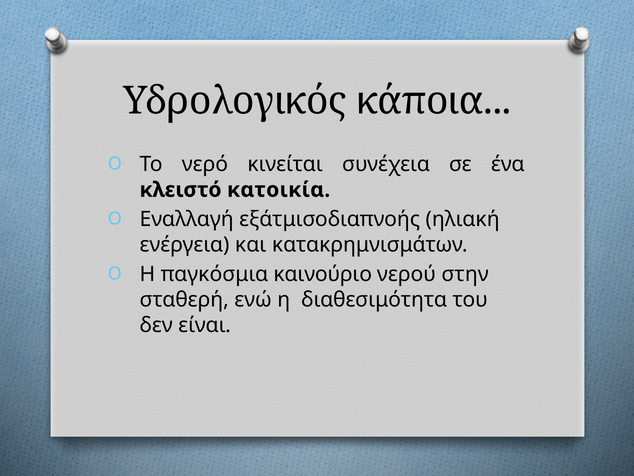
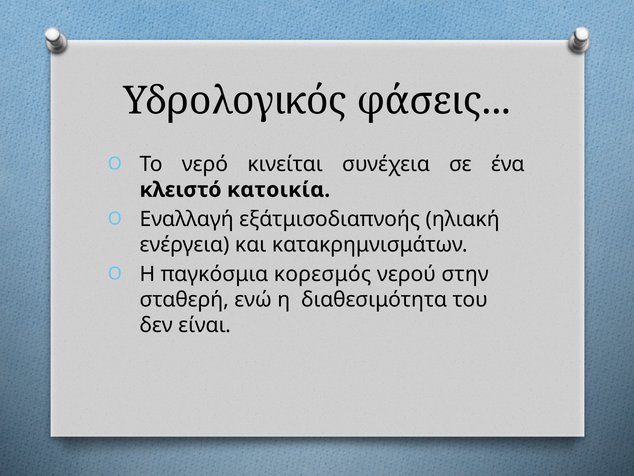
κάποια: κάποια -> φάσεις
καινούριο: καινούριο -> κορεσμός
